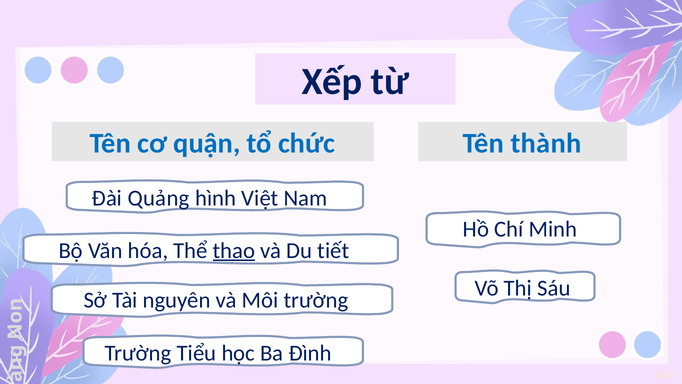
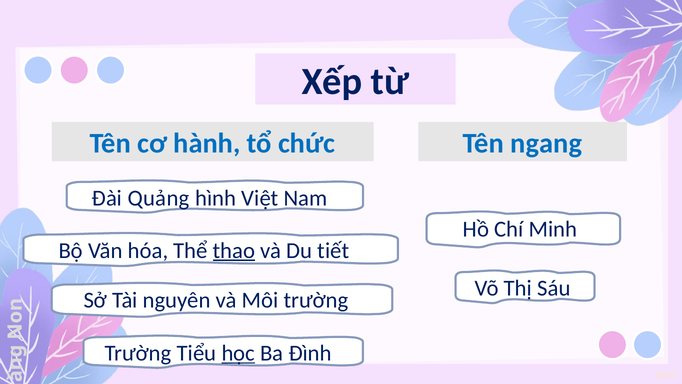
quận: quận -> hành
thành: thành -> ngang
học underline: none -> present
